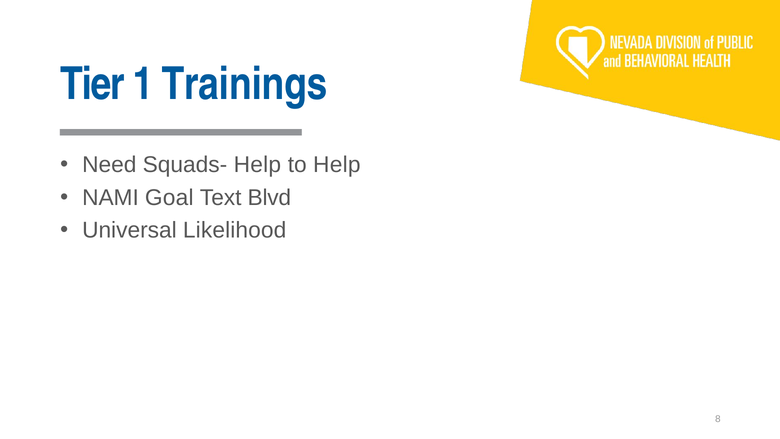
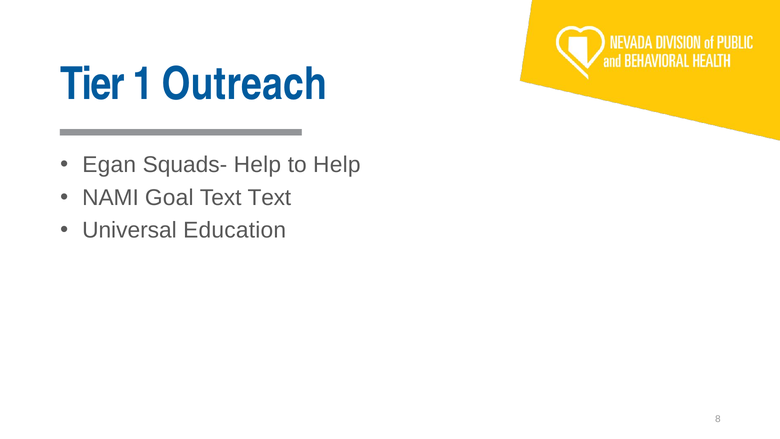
Trainings: Trainings -> Outreach
Need: Need -> Egan
Text Blvd: Blvd -> Text
Likelihood: Likelihood -> Education
